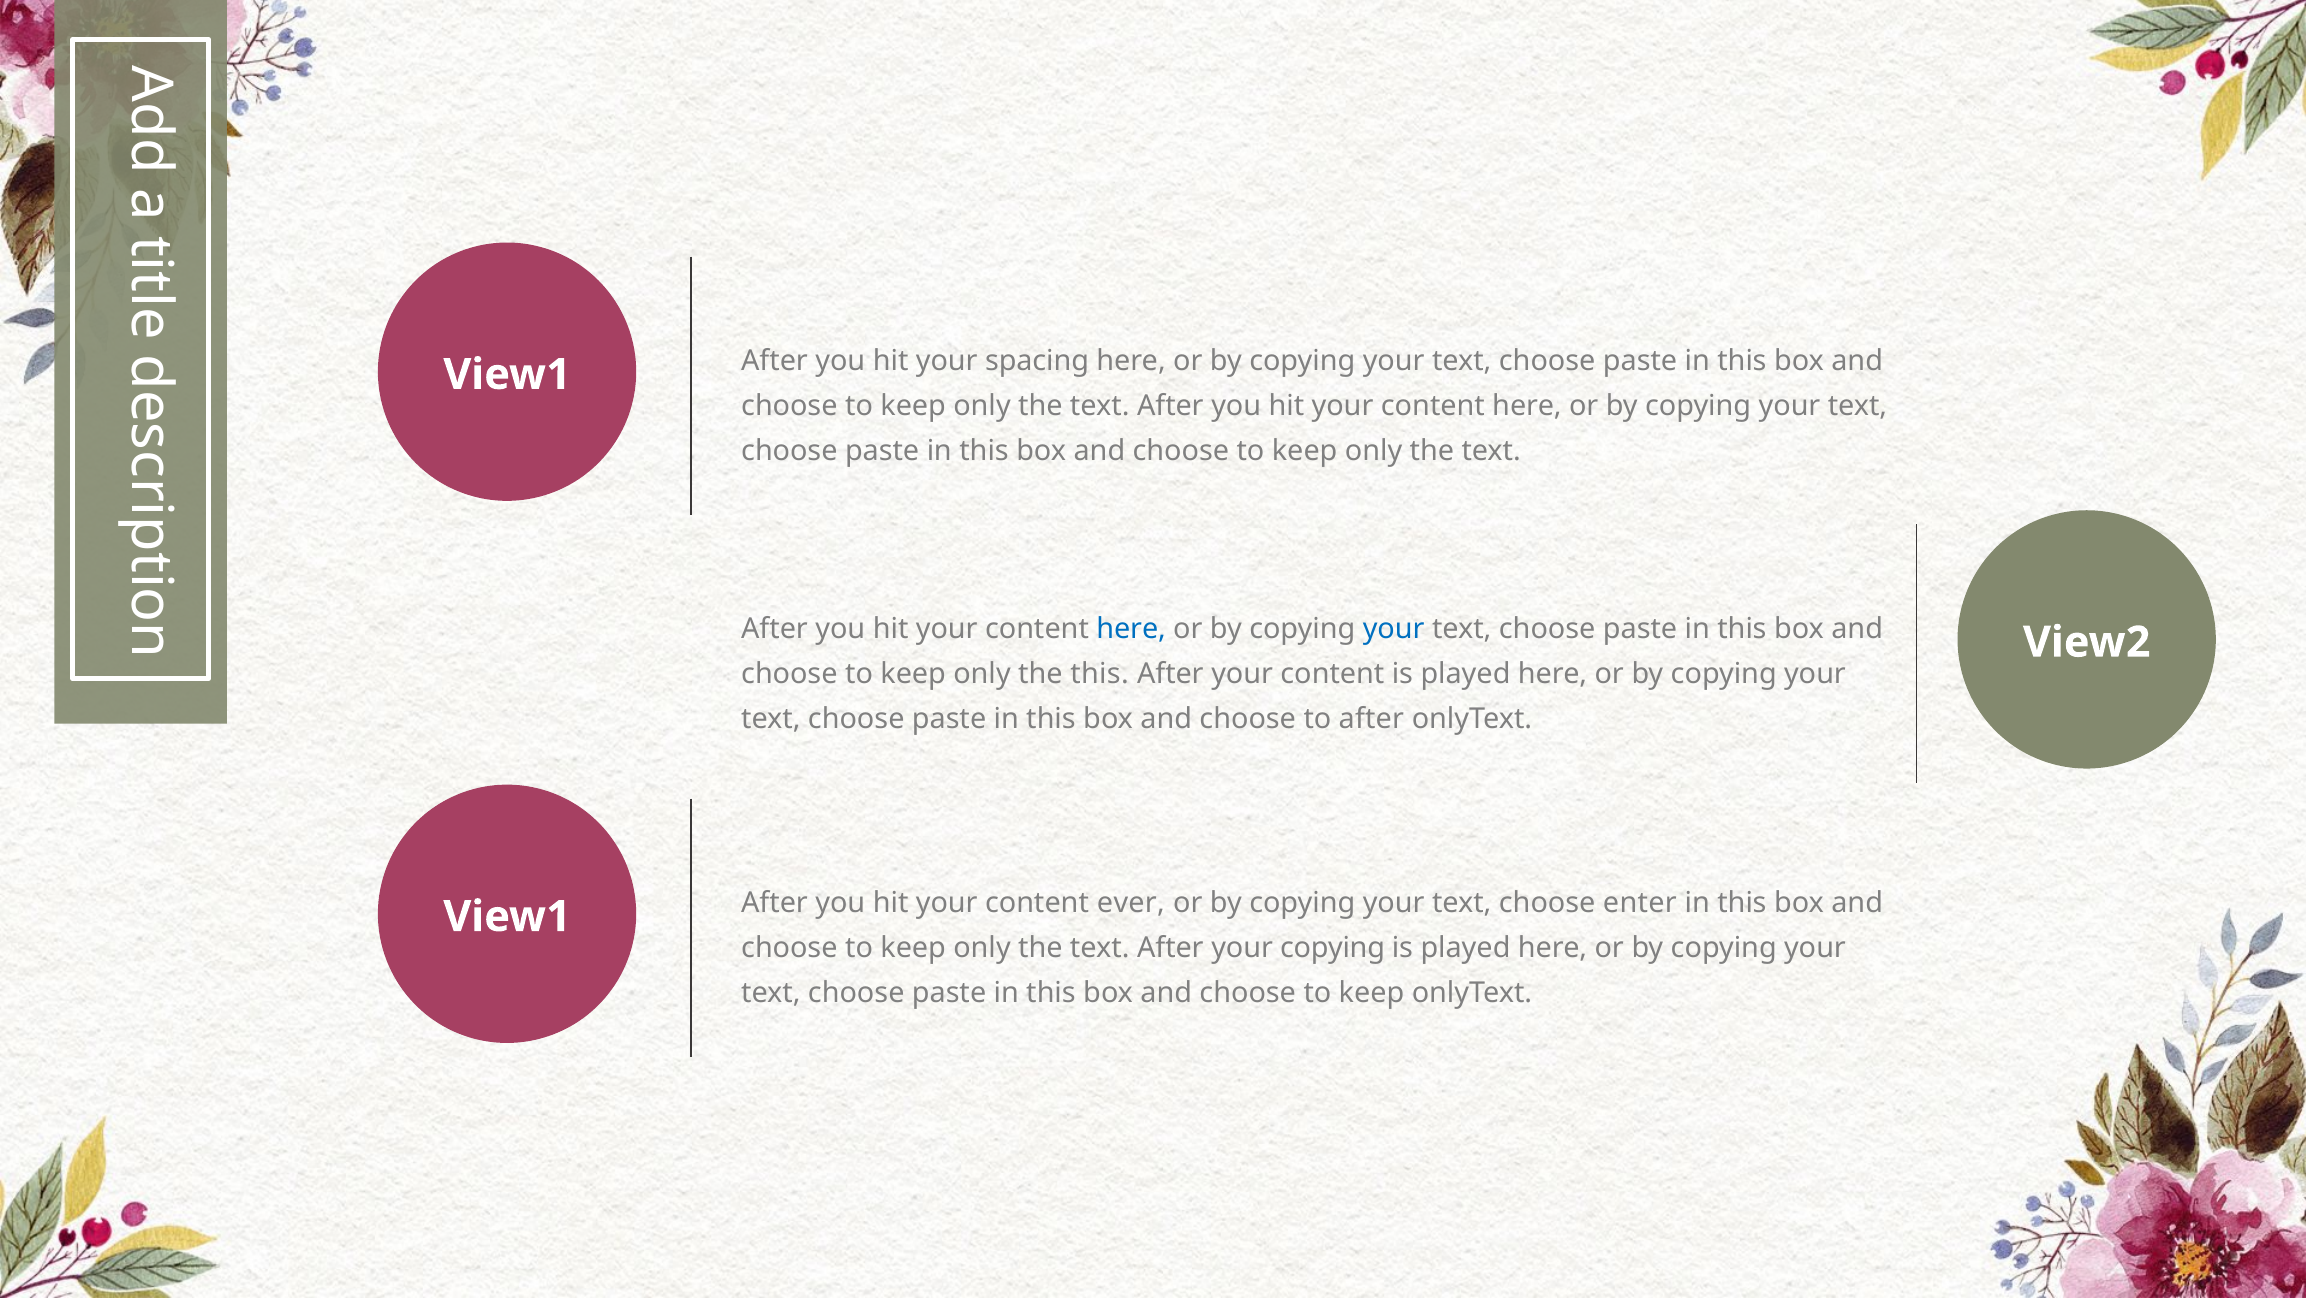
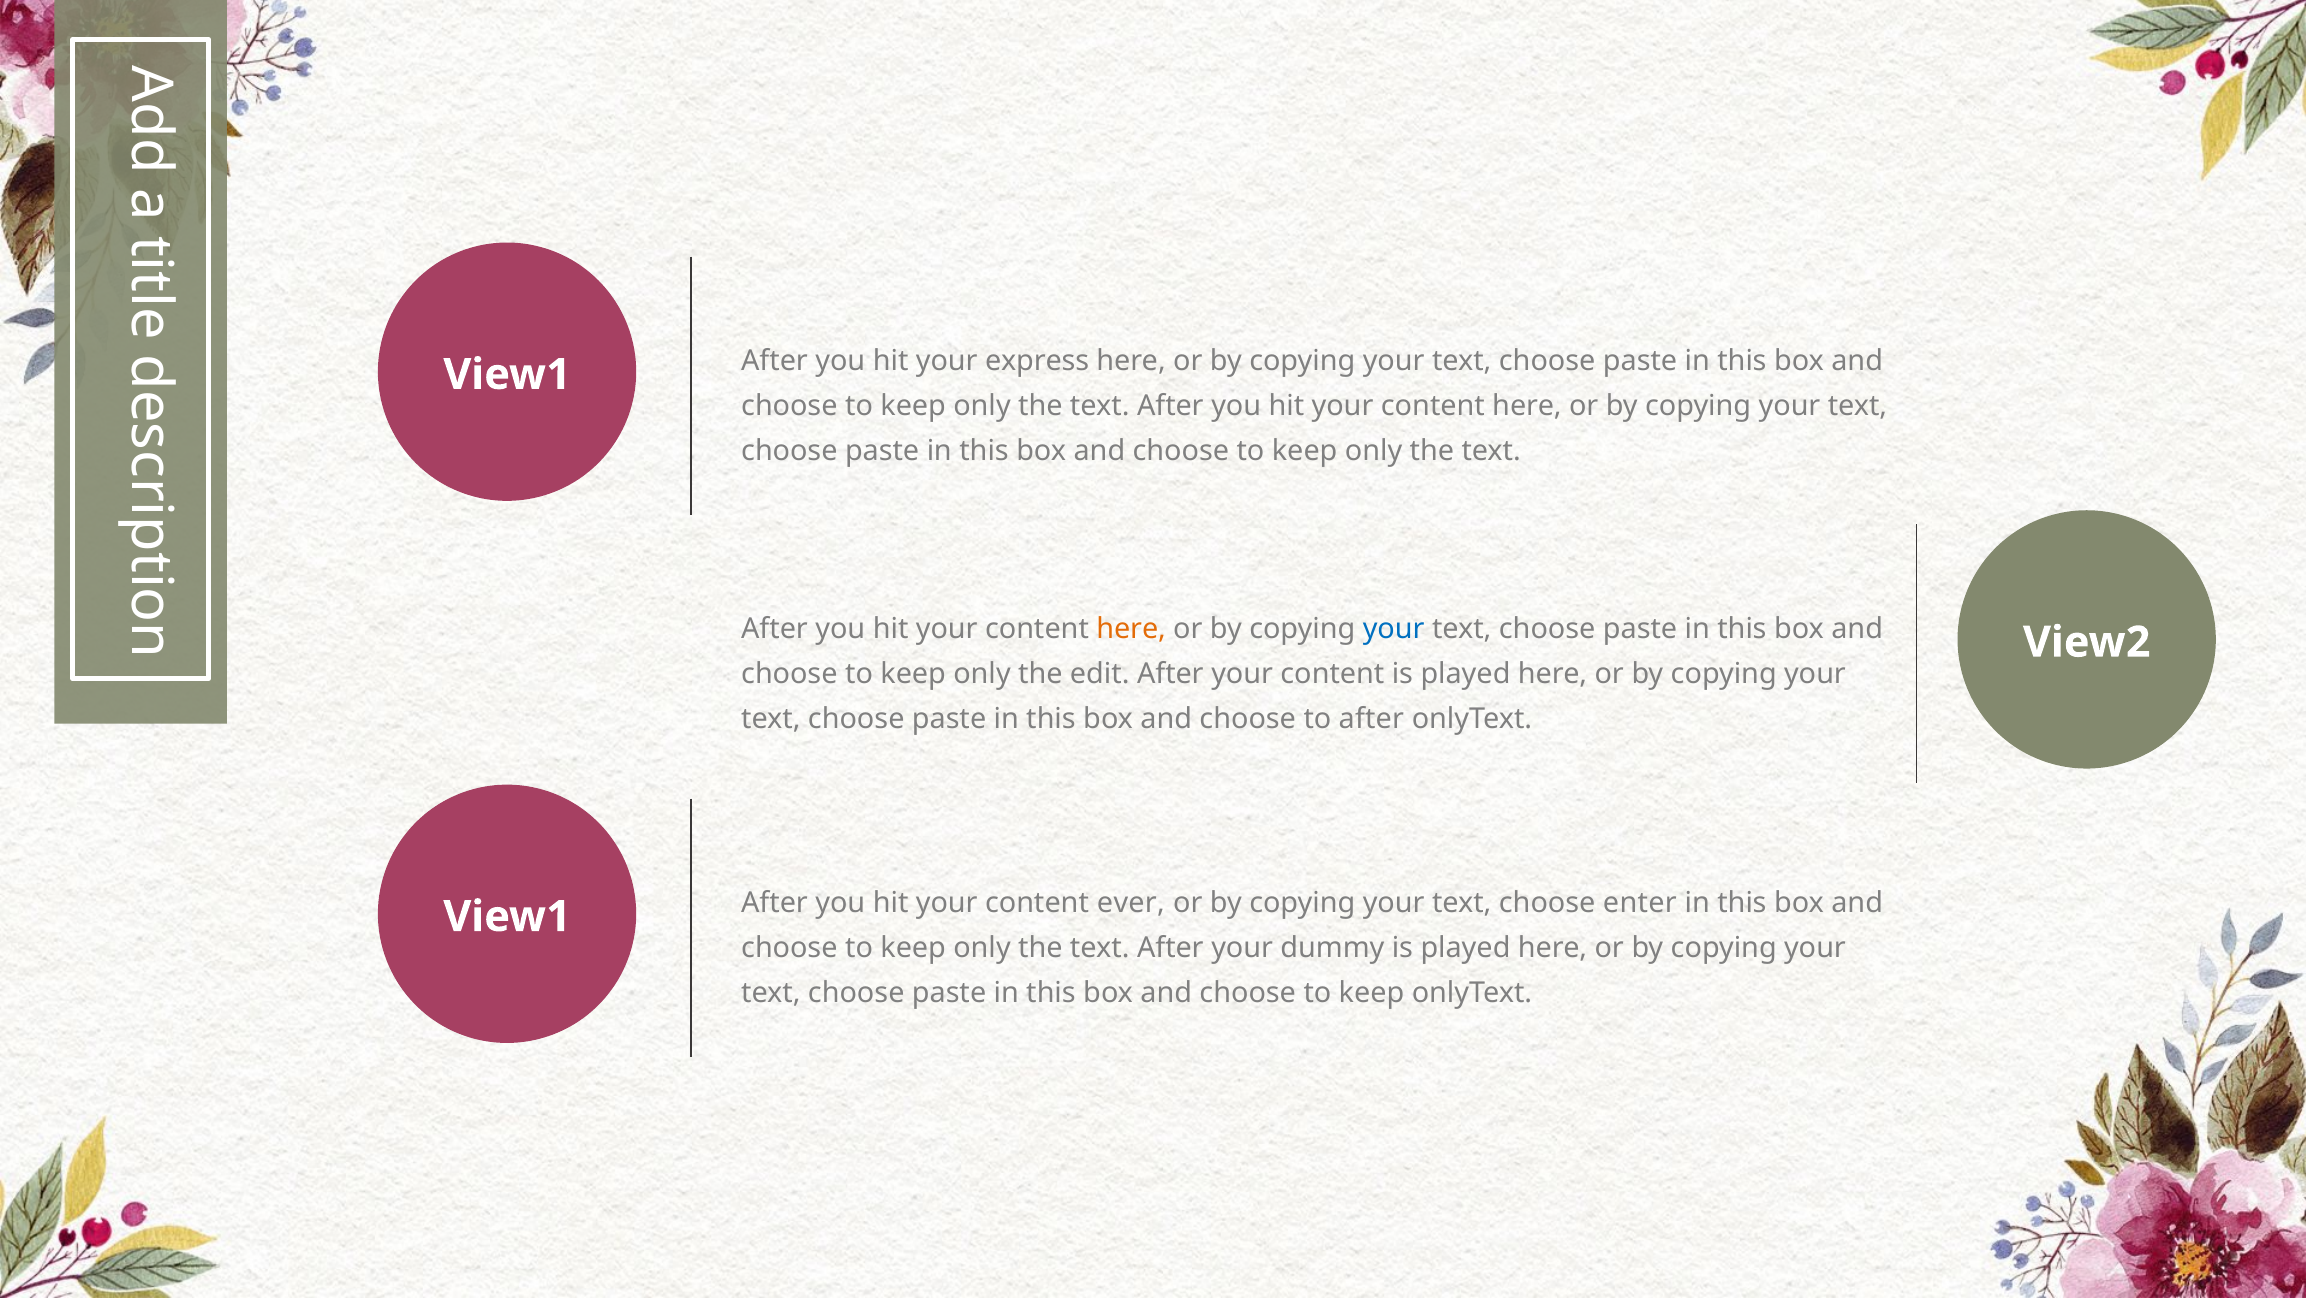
spacing: spacing -> express
here at (1131, 628) colour: blue -> orange
the this: this -> edit
your copying: copying -> dummy
